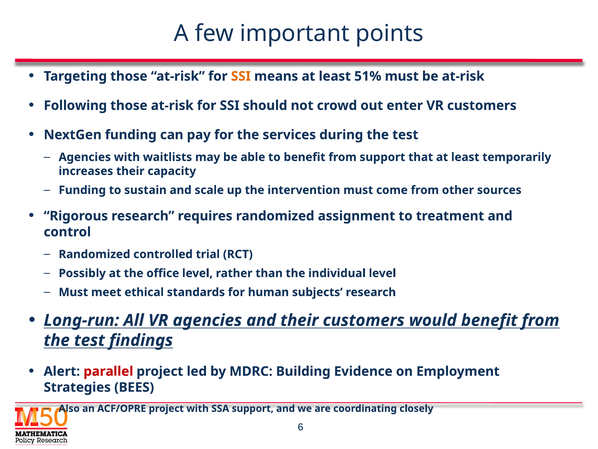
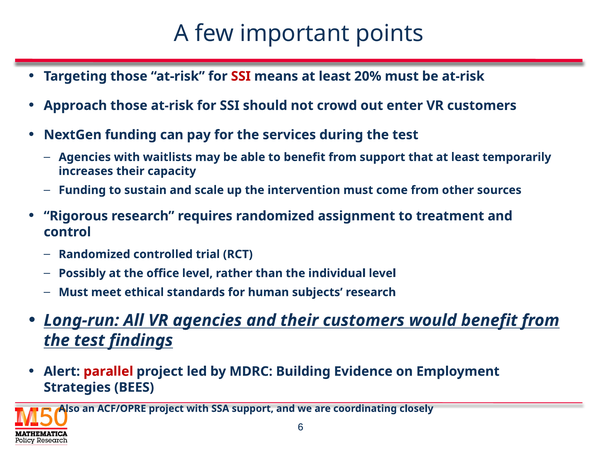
SSI at (241, 76) colour: orange -> red
51%: 51% -> 20%
Following: Following -> Approach
